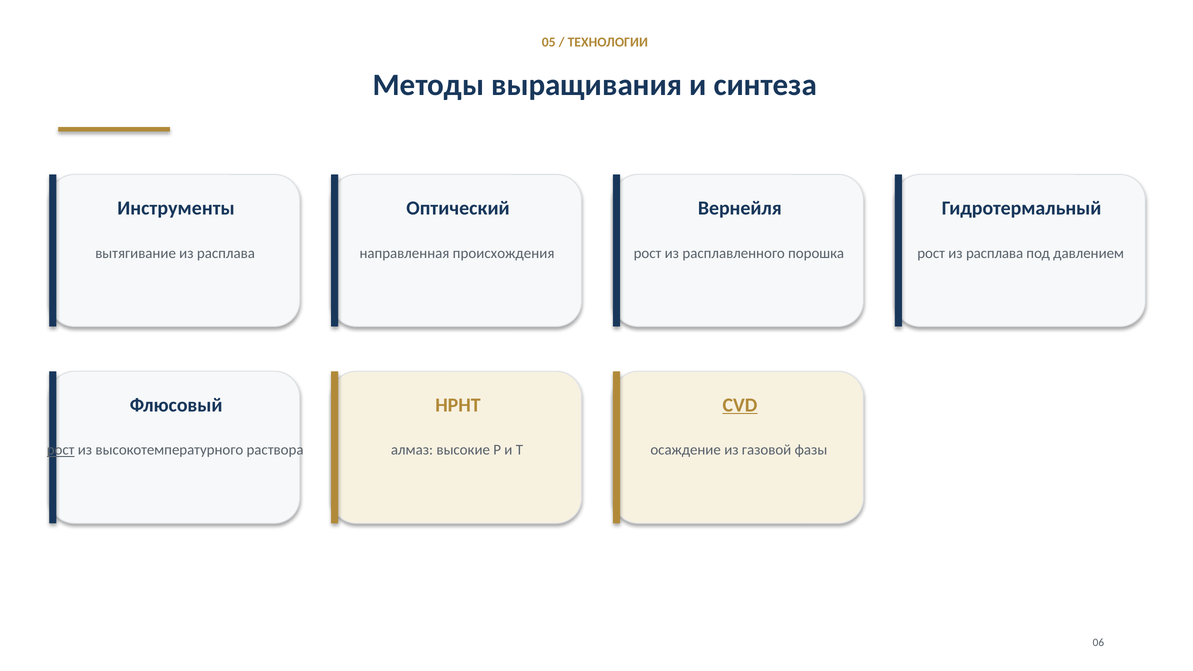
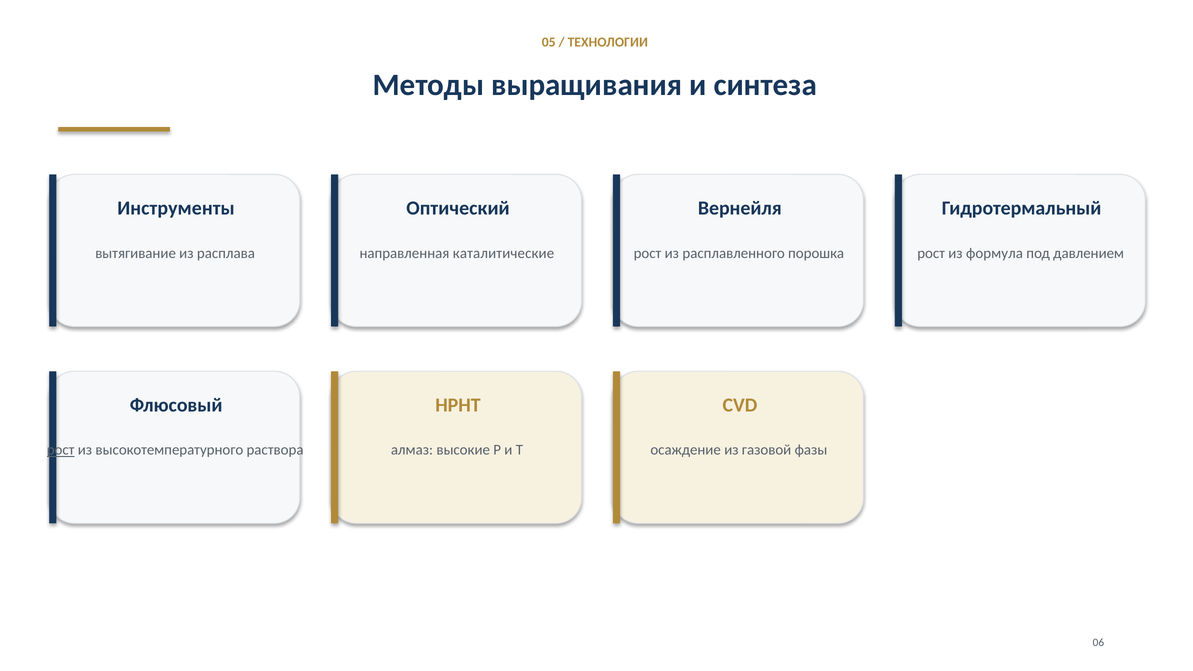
происхождения: происхождения -> каталитические
рост из расплава: расплава -> формула
CVD underline: present -> none
